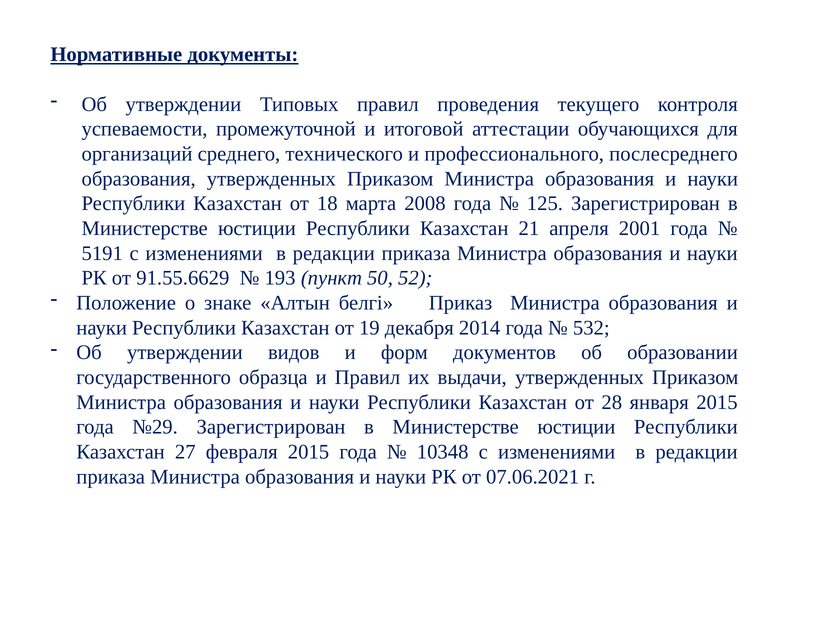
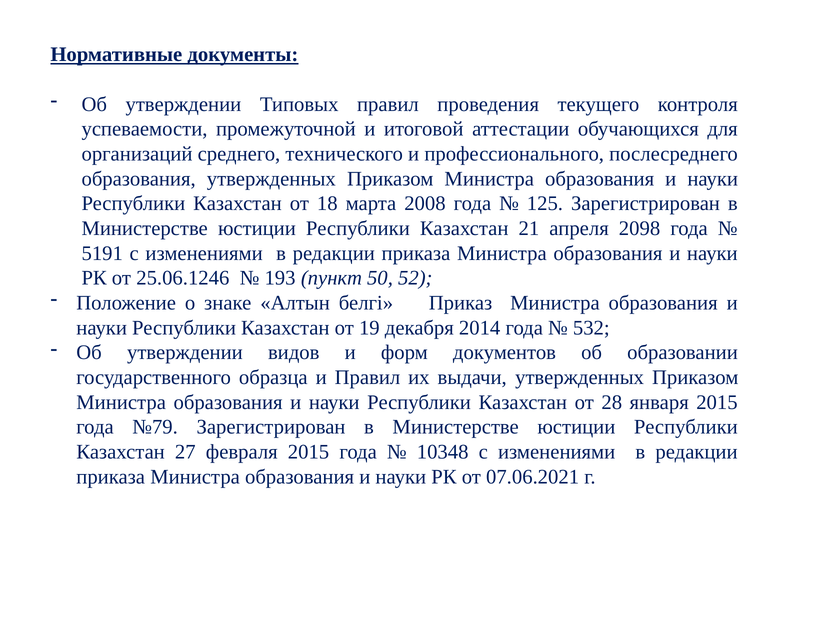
2001: 2001 -> 2098
91.55.6629: 91.55.6629 -> 25.06.1246
№29: №29 -> №79
